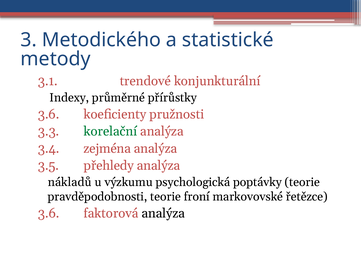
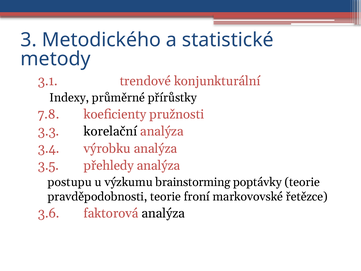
3.6 at (49, 114): 3.6 -> 7.8
korelační colour: green -> black
zejména: zejména -> výrobku
nákladů: nákladů -> postupu
psychologická: psychologická -> brainstorming
